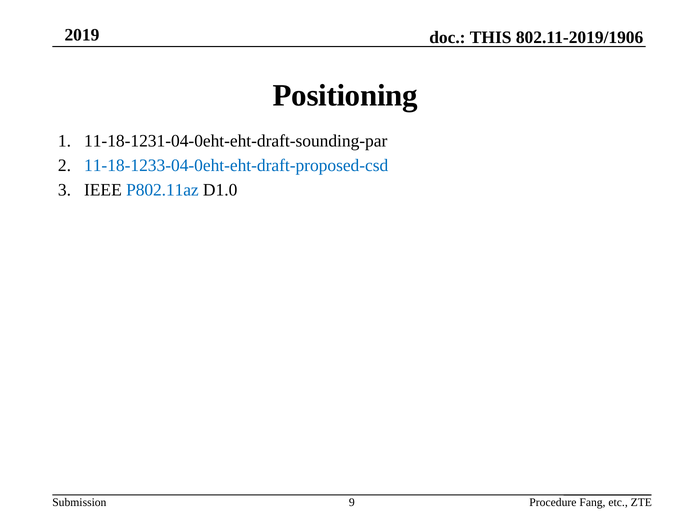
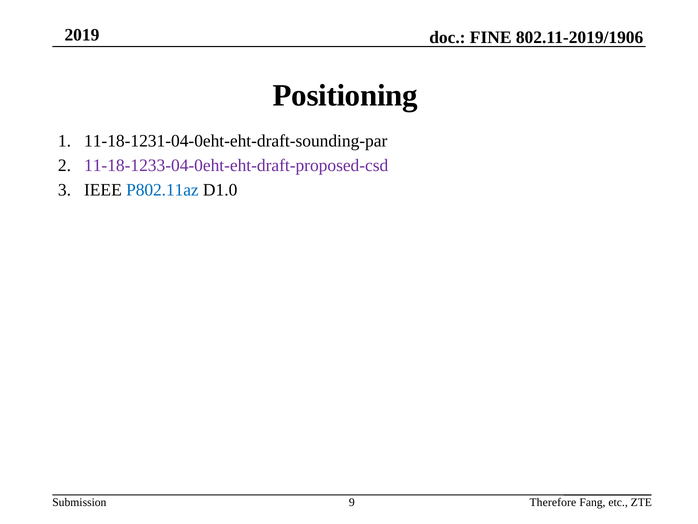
THIS: THIS -> FINE
11-18-1233-04-0eht-eht-draft-proposed-csd colour: blue -> purple
Procedure: Procedure -> Therefore
